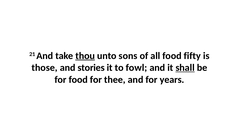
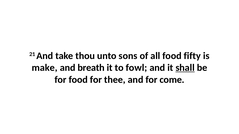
thou underline: present -> none
those: those -> make
stories: stories -> breath
years: years -> come
